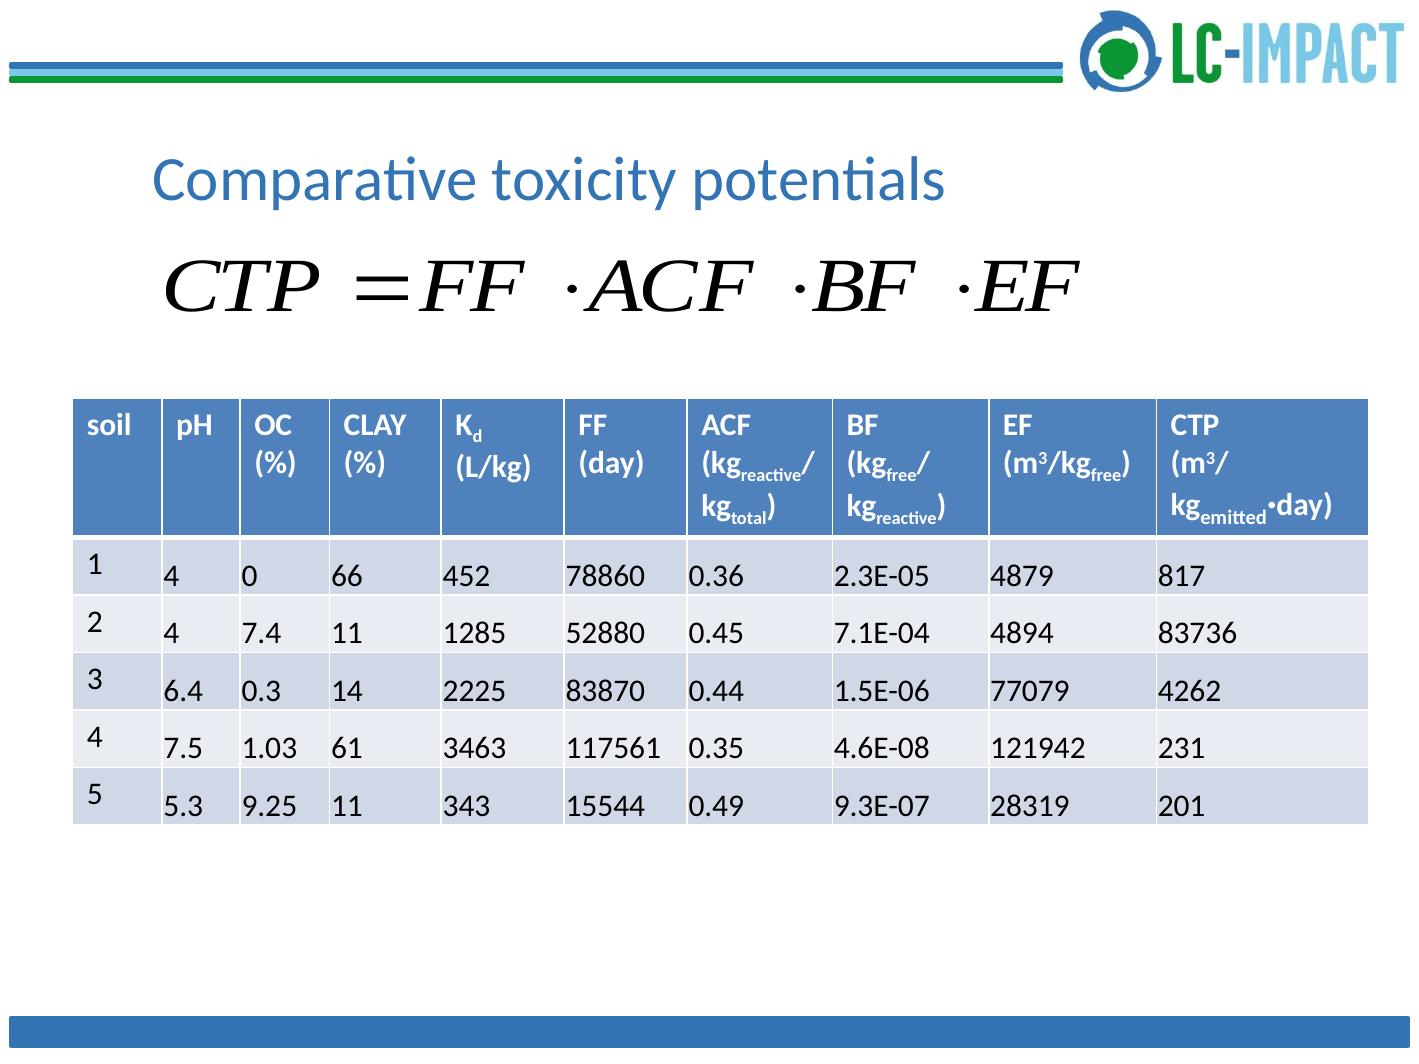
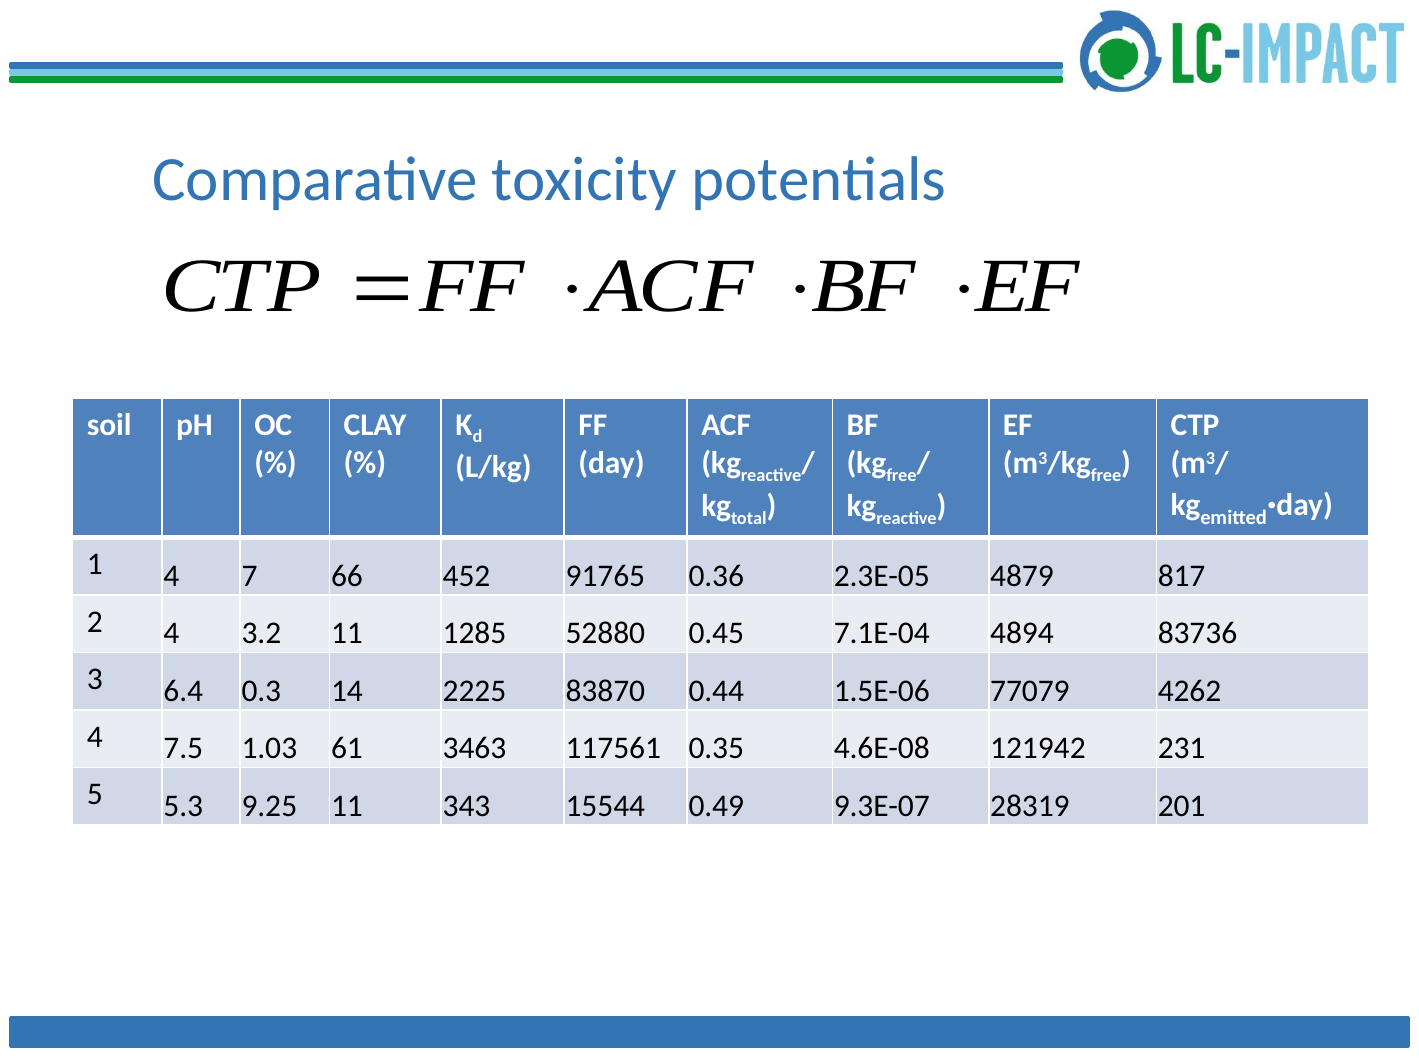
0: 0 -> 7
78860: 78860 -> 91765
7.4: 7.4 -> 3.2
